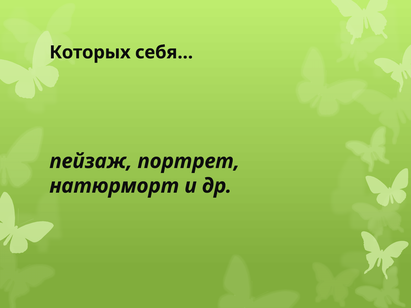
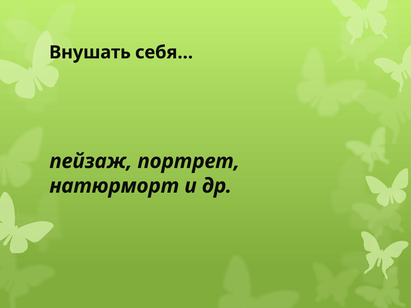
Которых: Которых -> Внушать
